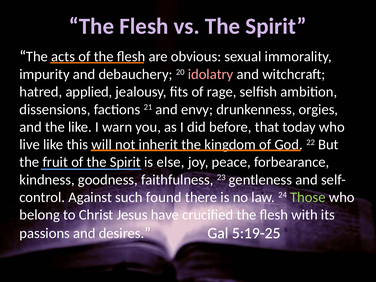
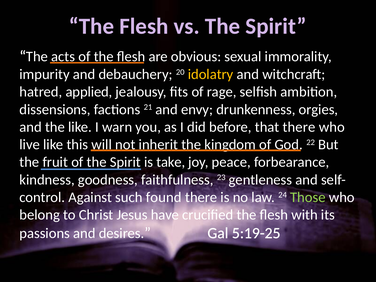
idolatry colour: pink -> yellow
that today: today -> there
else: else -> take
